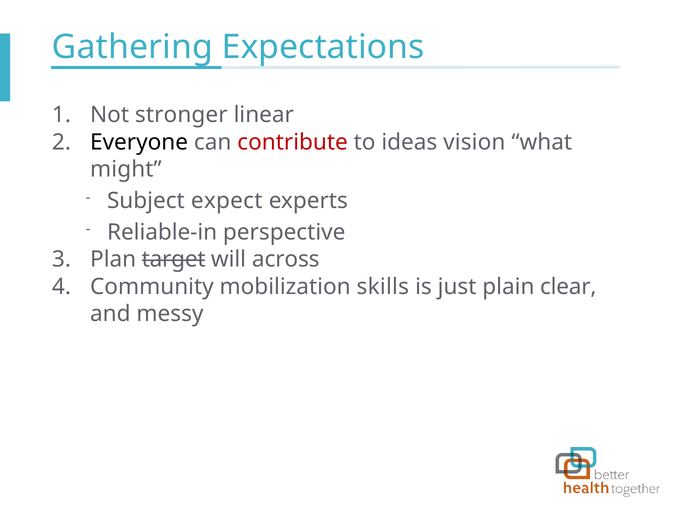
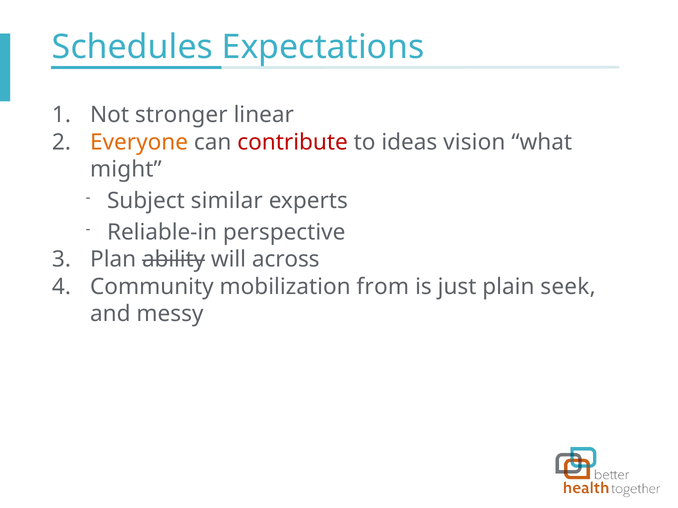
Gathering: Gathering -> Schedules
Everyone colour: black -> orange
expect: expect -> similar
target: target -> ability
skills: skills -> from
clear: clear -> seek
